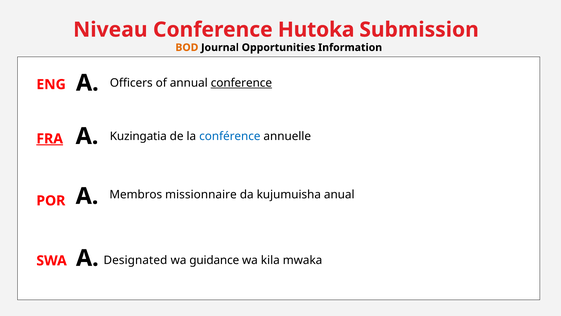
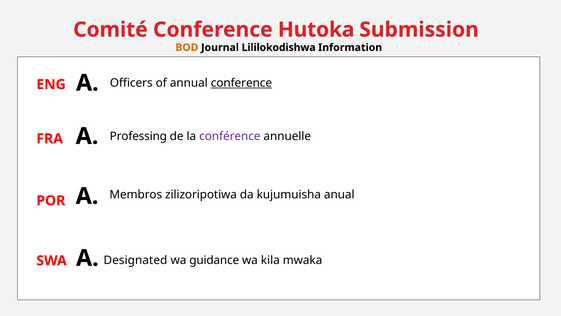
Niveau: Niveau -> Comité
Opportunities: Opportunities -> Lililokodishwa
Kuzingatia: Kuzingatia -> Professing
conférence colour: blue -> purple
FRA underline: present -> none
missionnaire: missionnaire -> zilizoripotiwa
